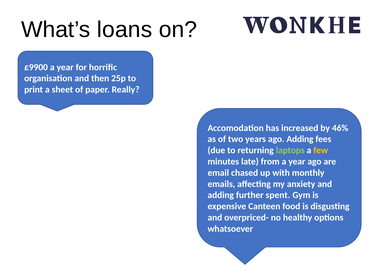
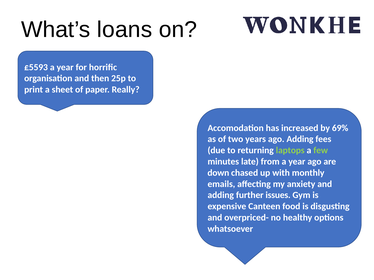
£9900: £9900 -> £5593
46%: 46% -> 69%
few colour: yellow -> light green
email: email -> down
spent: spent -> issues
